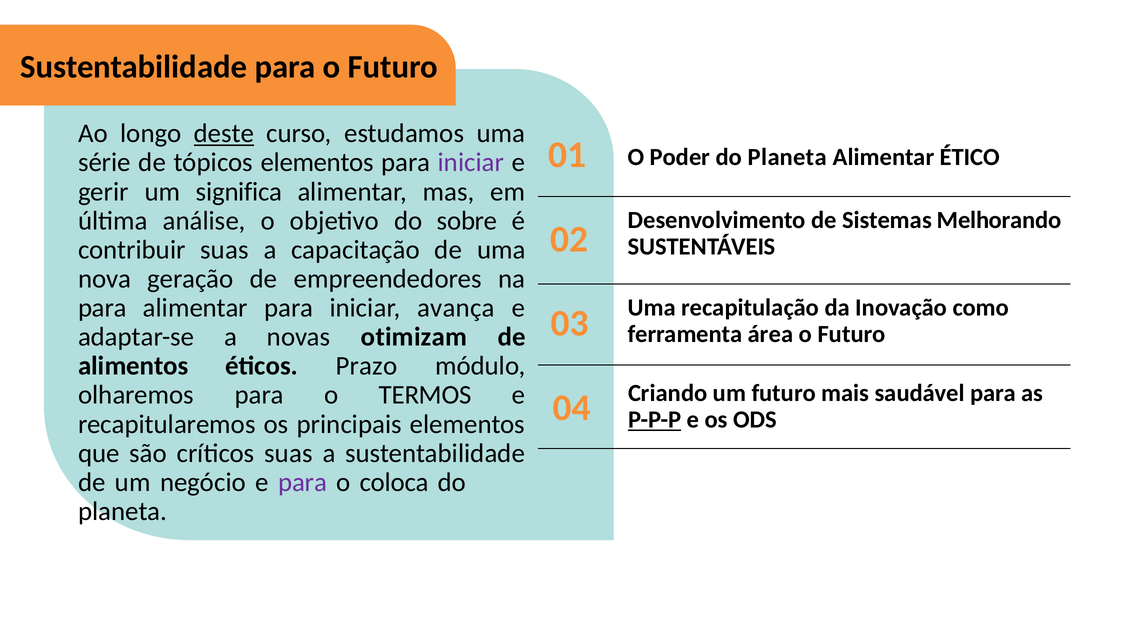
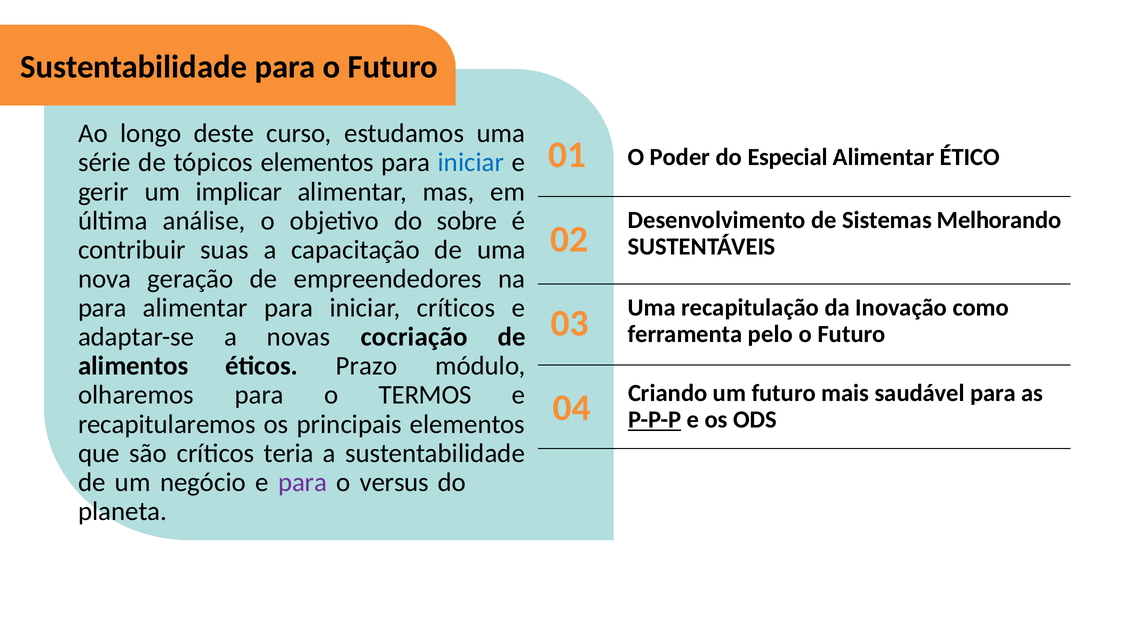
deste underline: present -> none
Poder do Planeta: Planeta -> Especial
iniciar at (471, 162) colour: purple -> blue
significa: significa -> implicar
iniciar avança: avança -> críticos
área: área -> pelo
otimizam: otimizam -> cocriação
críticos suas: suas -> teria
coloca: coloca -> versus
